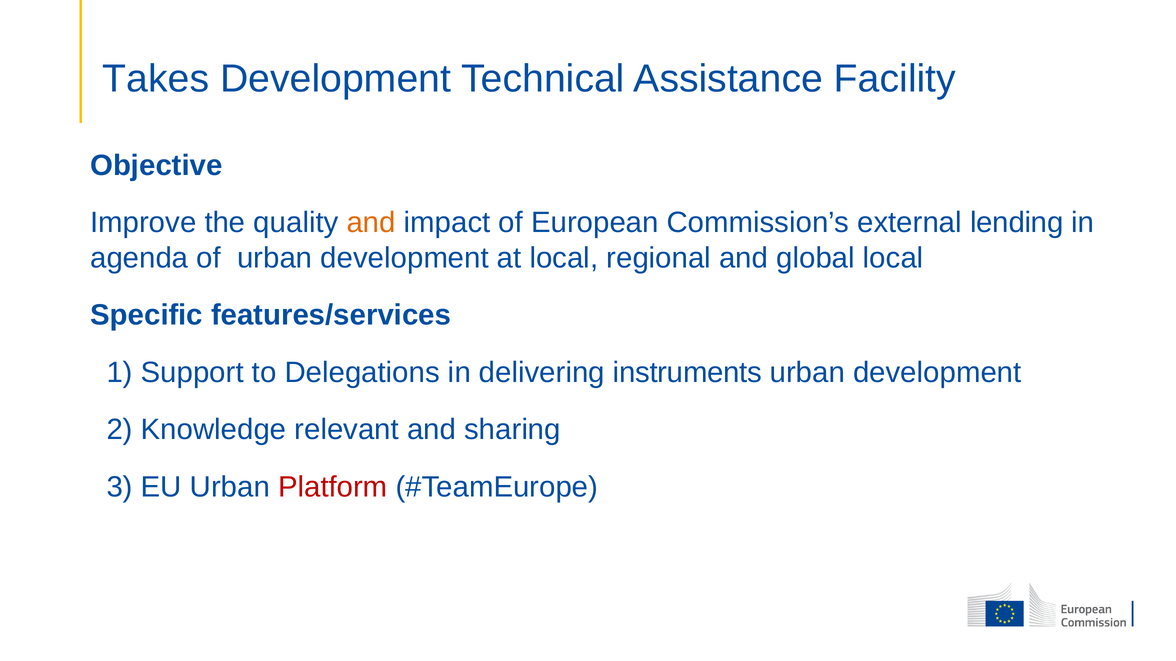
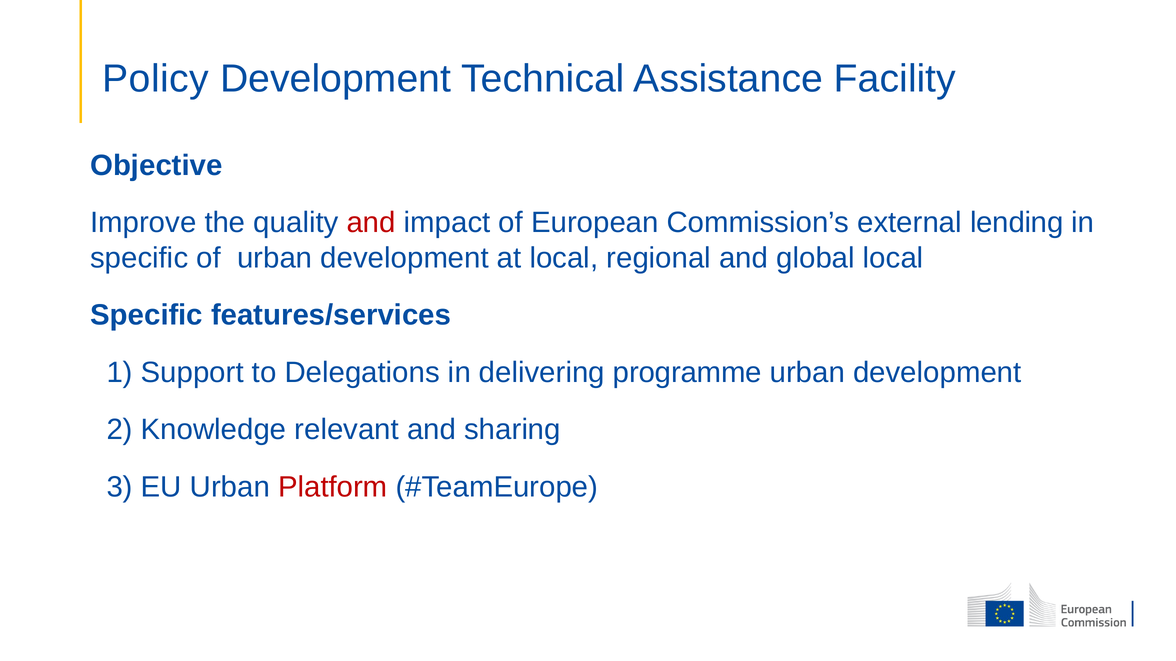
Takes: Takes -> Policy
and at (371, 223) colour: orange -> red
agenda at (139, 258): agenda -> specific
instruments: instruments -> programme
